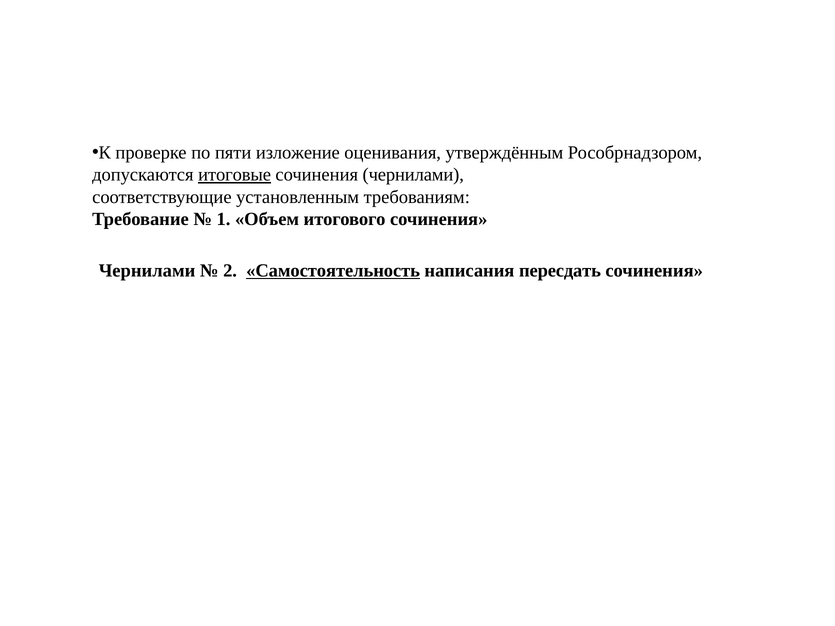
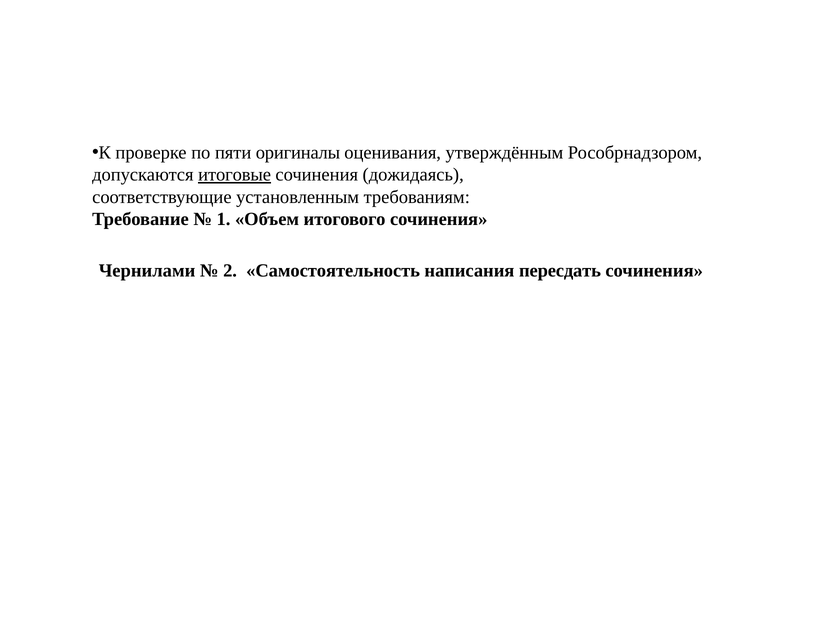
изложение: изложение -> оригиналы
чернилами at (413, 175): чернилами -> дожидаясь
Самостоятельность underline: present -> none
